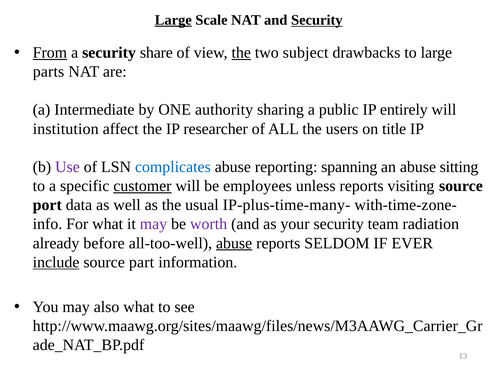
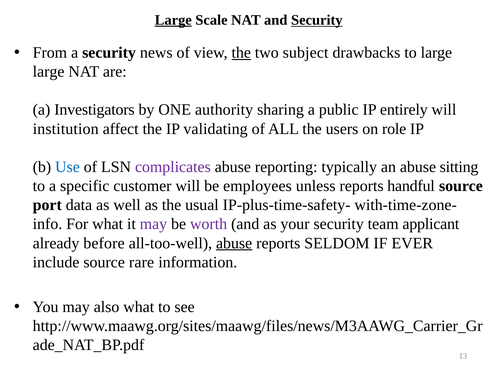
From underline: present -> none
share: share -> news
parts at (49, 72): parts -> large
Intermediate: Intermediate -> Investigators
researcher: researcher -> validating
title: title -> role
Use colour: purple -> blue
complicates colour: blue -> purple
spanning: spanning -> typically
customer underline: present -> none
visiting: visiting -> handful
IP-plus-time-many-: IP-plus-time-many- -> IP-plus-time-safety-
radiation: radiation -> applicant
include underline: present -> none
part: part -> rare
